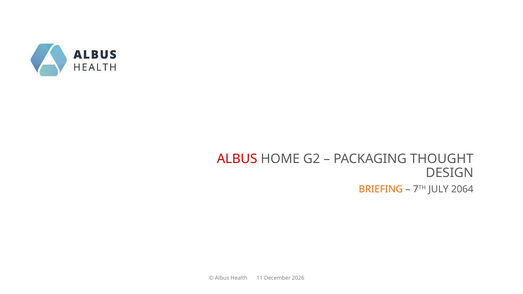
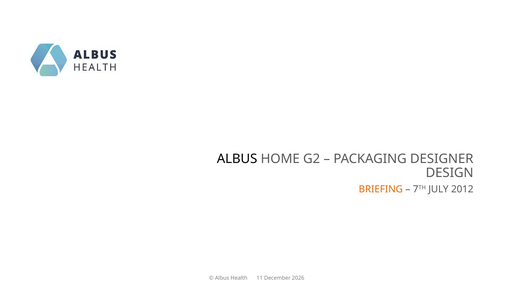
ALBUS at (237, 159) colour: red -> black
THOUGHT: THOUGHT -> DESIGNER
2064: 2064 -> 2012
